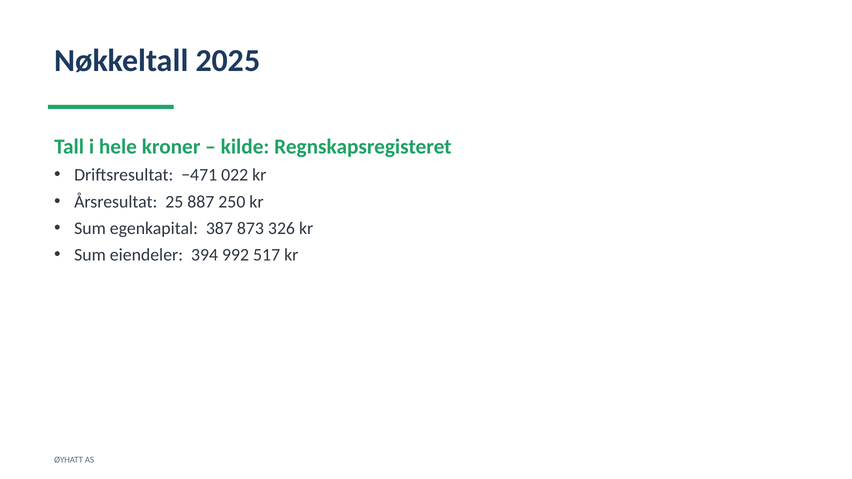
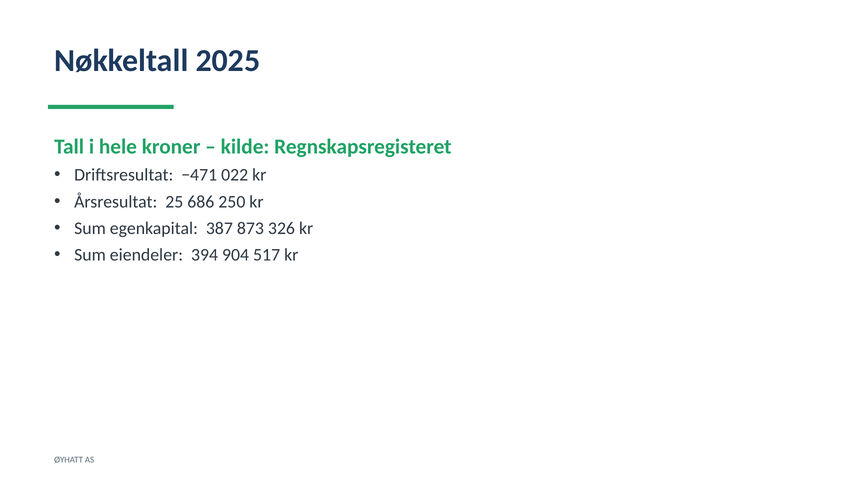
887: 887 -> 686
992: 992 -> 904
